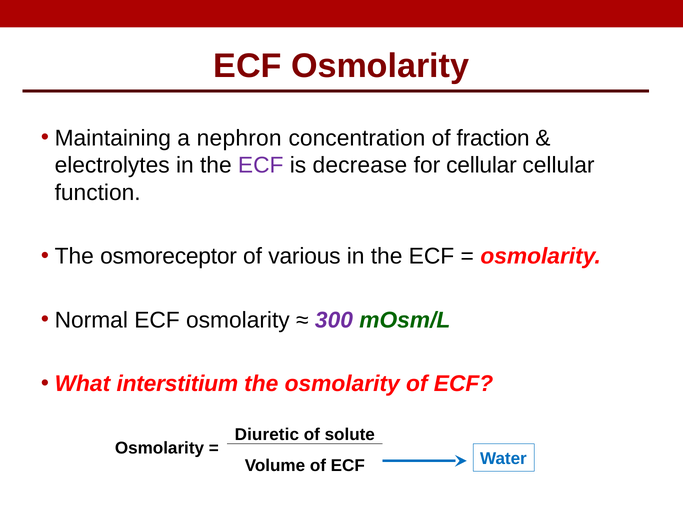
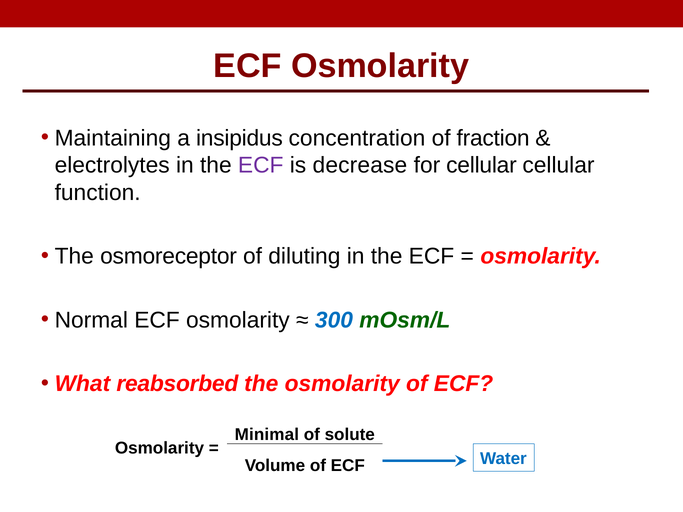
nephron: nephron -> insipidus
various: various -> diluting
300 colour: purple -> blue
interstitium: interstitium -> reabsorbed
Diuretic: Diuretic -> Minimal
